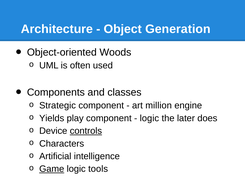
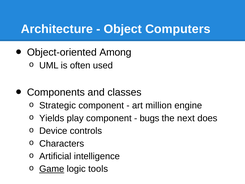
Generation: Generation -> Computers
Woods: Woods -> Among
logic at (149, 118): logic -> bugs
later: later -> next
controls underline: present -> none
